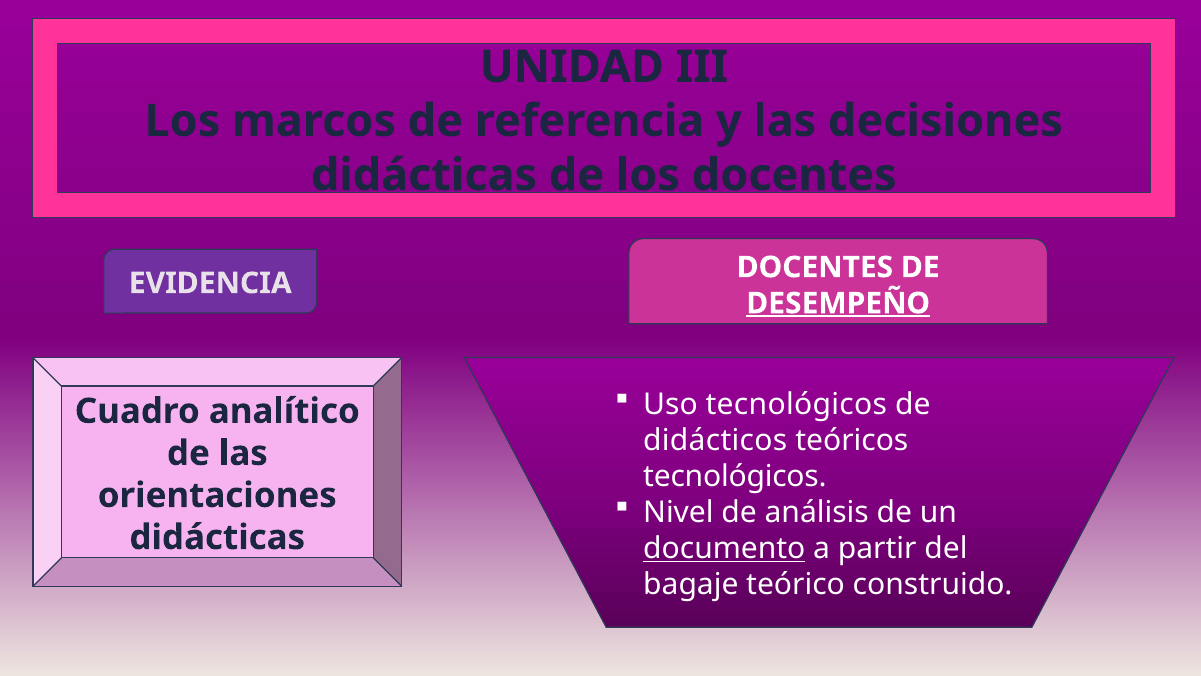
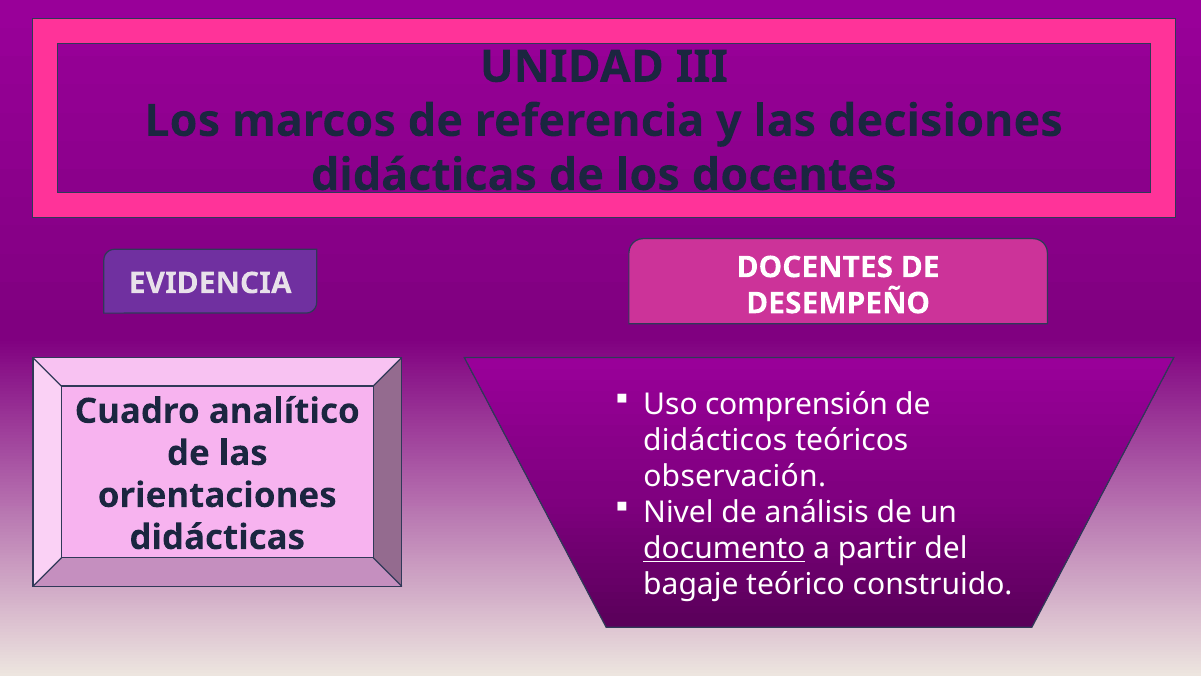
DESEMPEÑO underline: present -> none
Uso tecnológicos: tecnológicos -> comprensión
tecnológicos at (735, 476): tecnológicos -> observación
